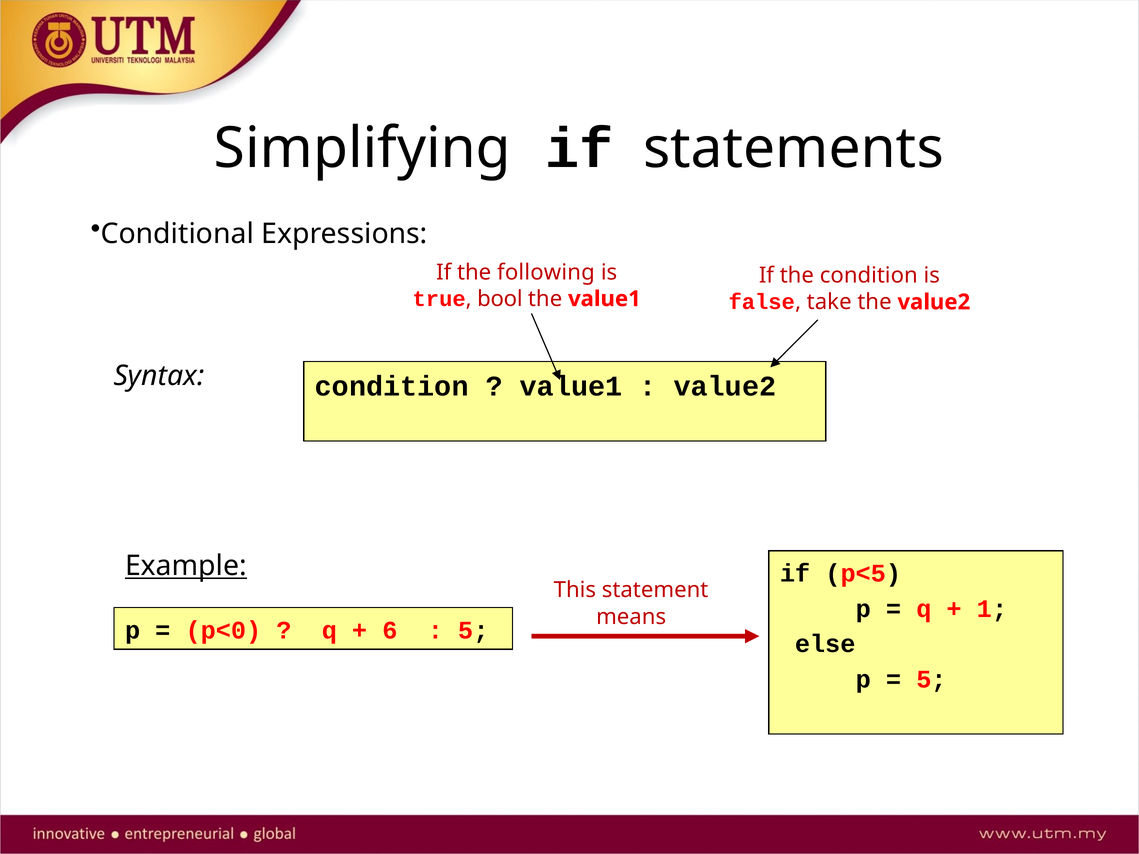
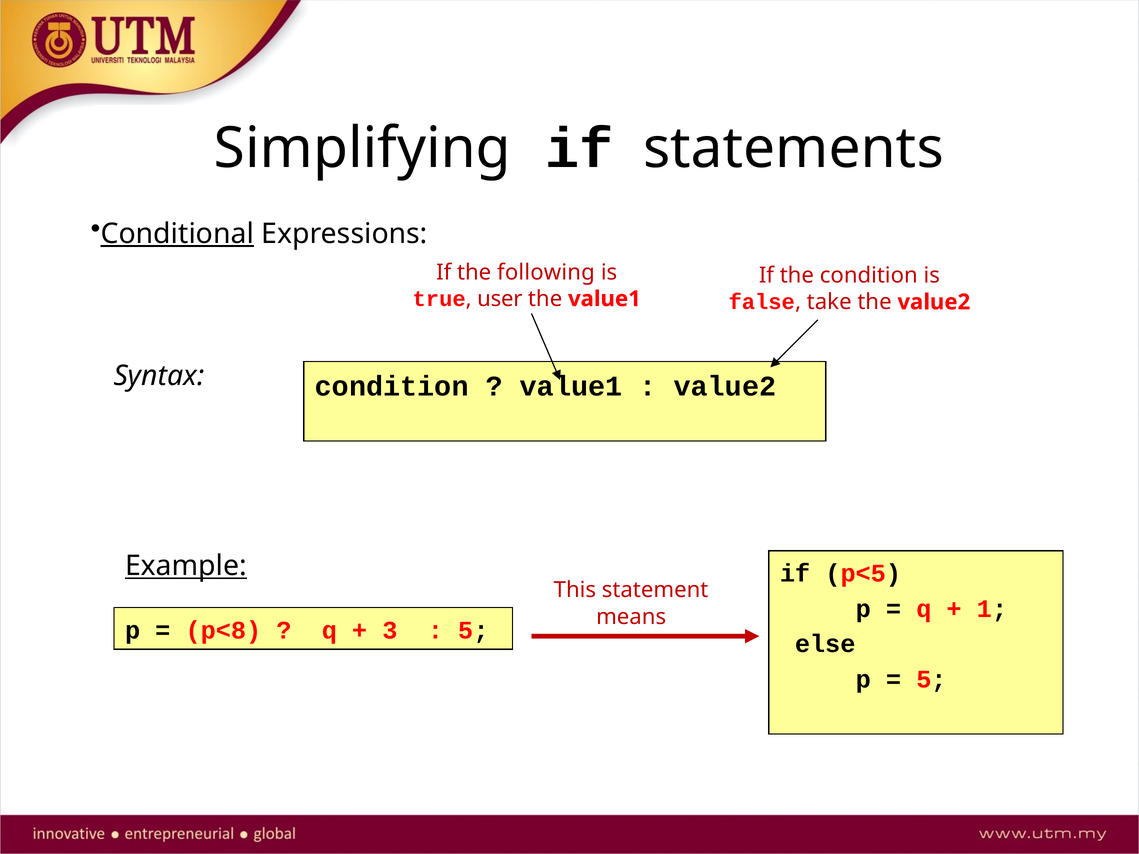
Conditional underline: none -> present
bool: bool -> user
p<0: p<0 -> p<8
6: 6 -> 3
